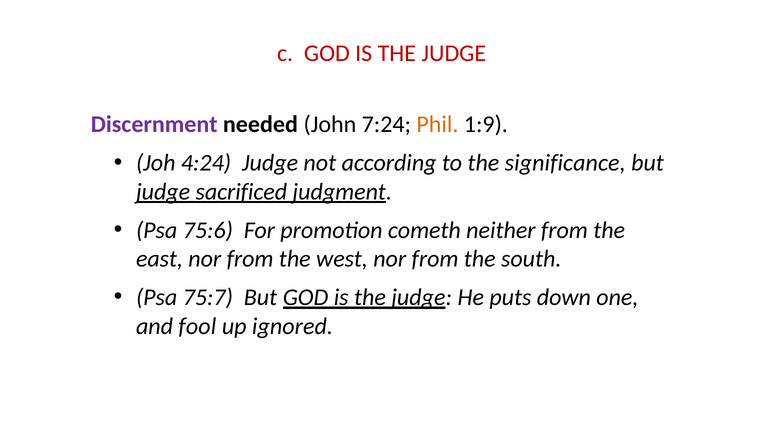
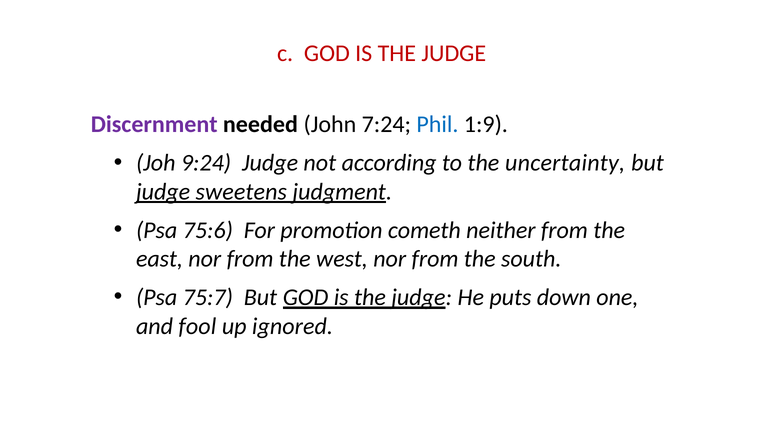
Phil colour: orange -> blue
4:24: 4:24 -> 9:24
significance: significance -> uncertainty
sacrificed: sacrificed -> sweetens
